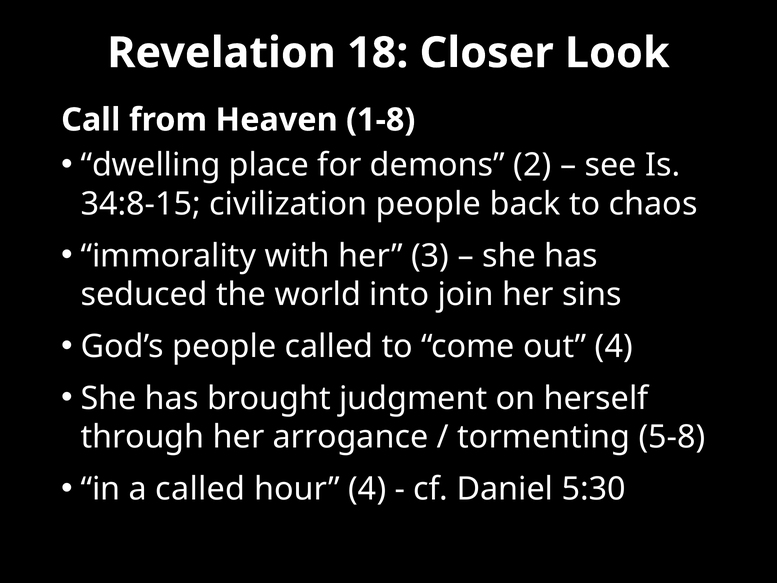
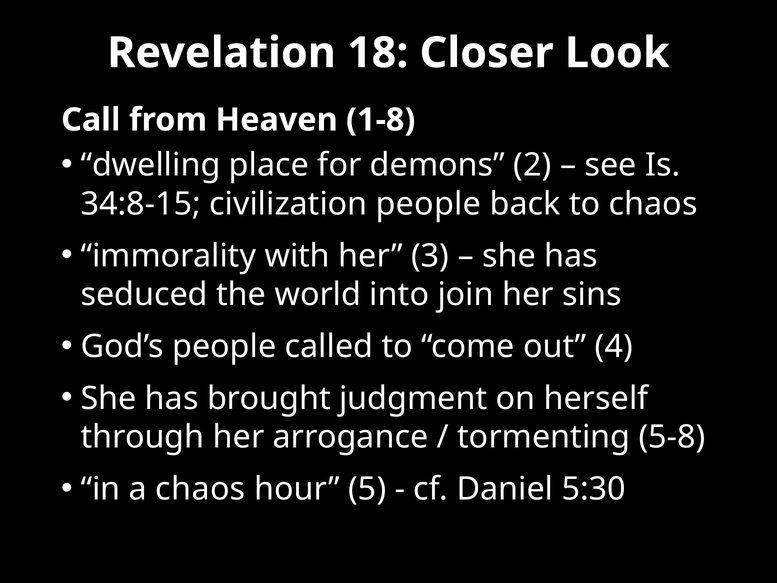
a called: called -> chaos
hour 4: 4 -> 5
